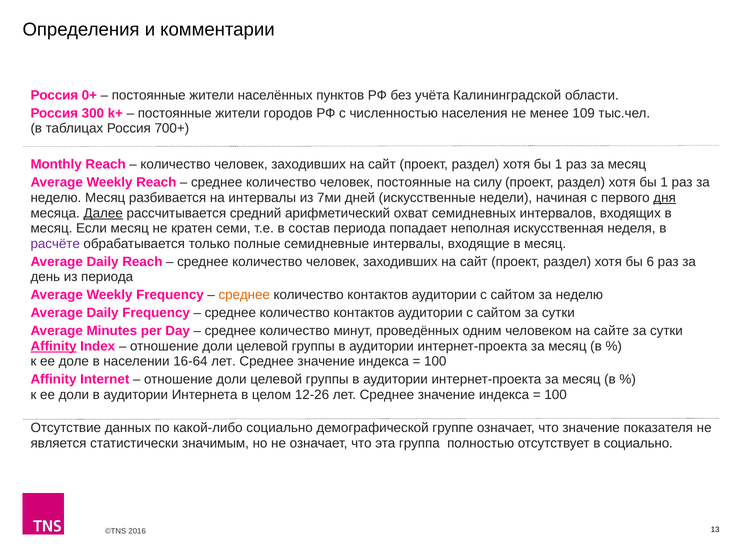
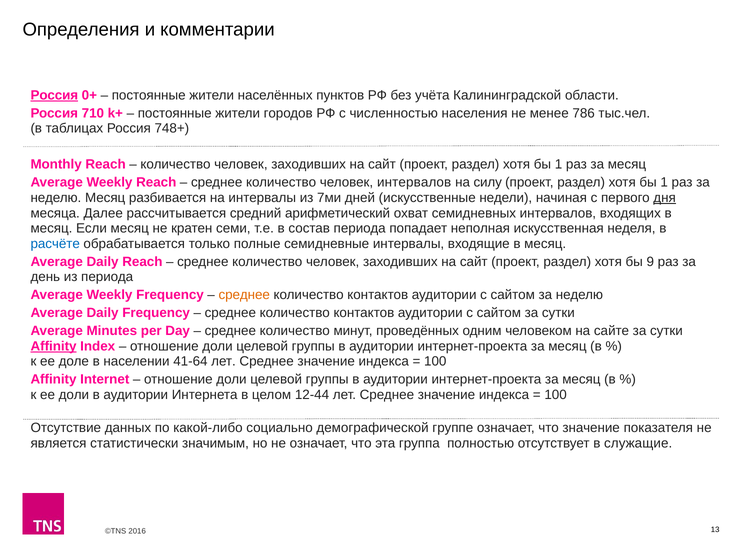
Россия at (54, 95) underline: none -> present
300: 300 -> 710
109: 109 -> 786
700+: 700+ -> 748+
человек постоянные: постоянные -> интервалов
Далее underline: present -> none
расчёте colour: purple -> blue
6: 6 -> 9
16-64: 16-64 -> 41-64
12-26: 12-26 -> 12-44
в социально: социально -> служащие
